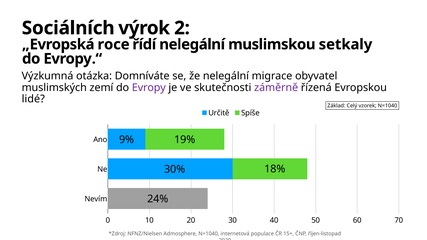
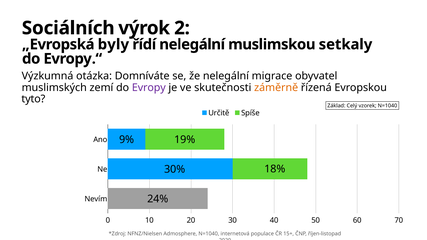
roce: roce -> byly
záměrně colour: purple -> orange
lidé: lidé -> tyto
